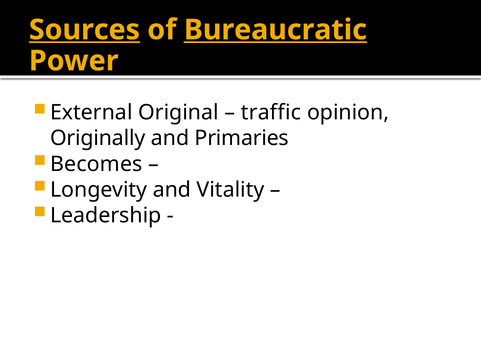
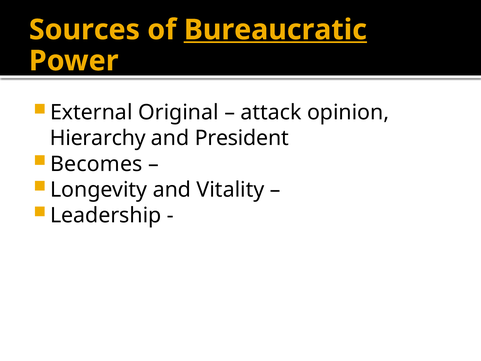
Sources underline: present -> none
traffic: traffic -> attack
Originally: Originally -> Hierarchy
Primaries: Primaries -> President
